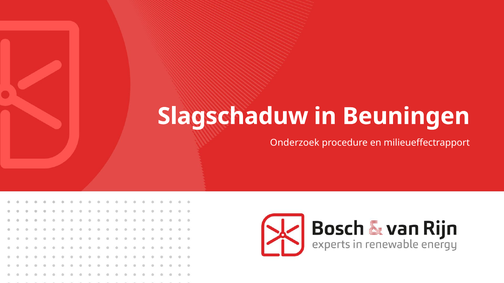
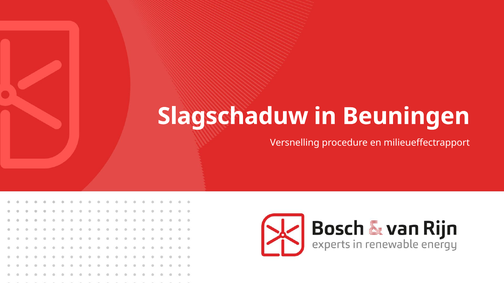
Onderzoek: Onderzoek -> Versnelling
